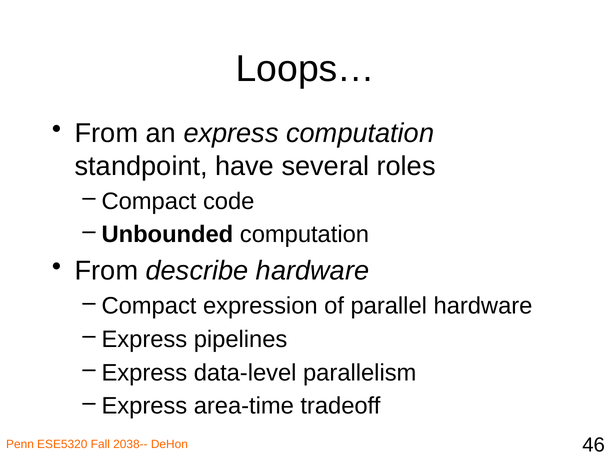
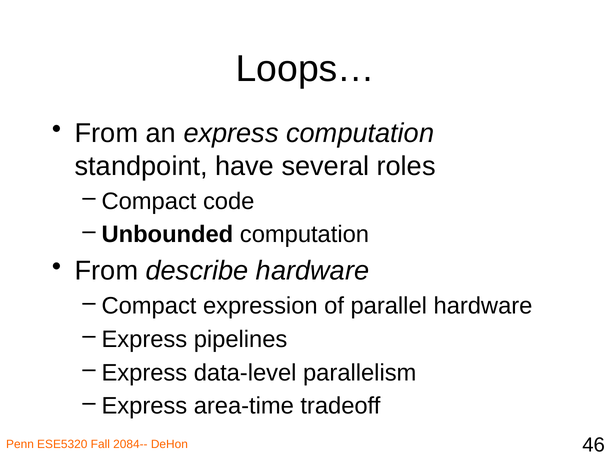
2038--: 2038-- -> 2084--
